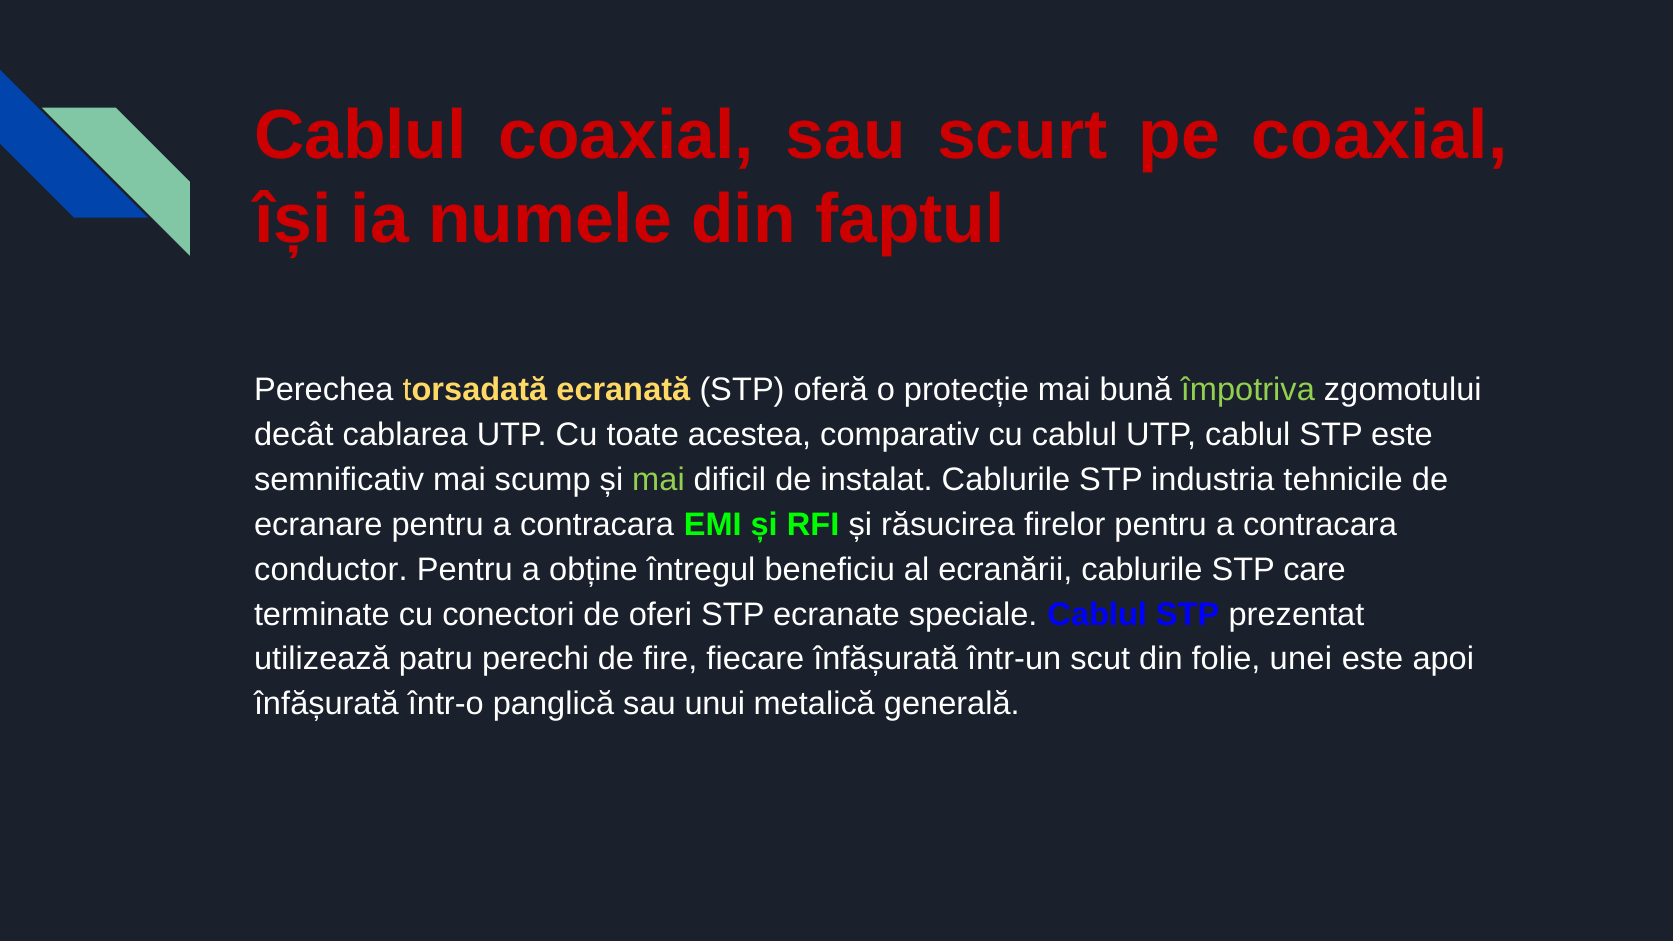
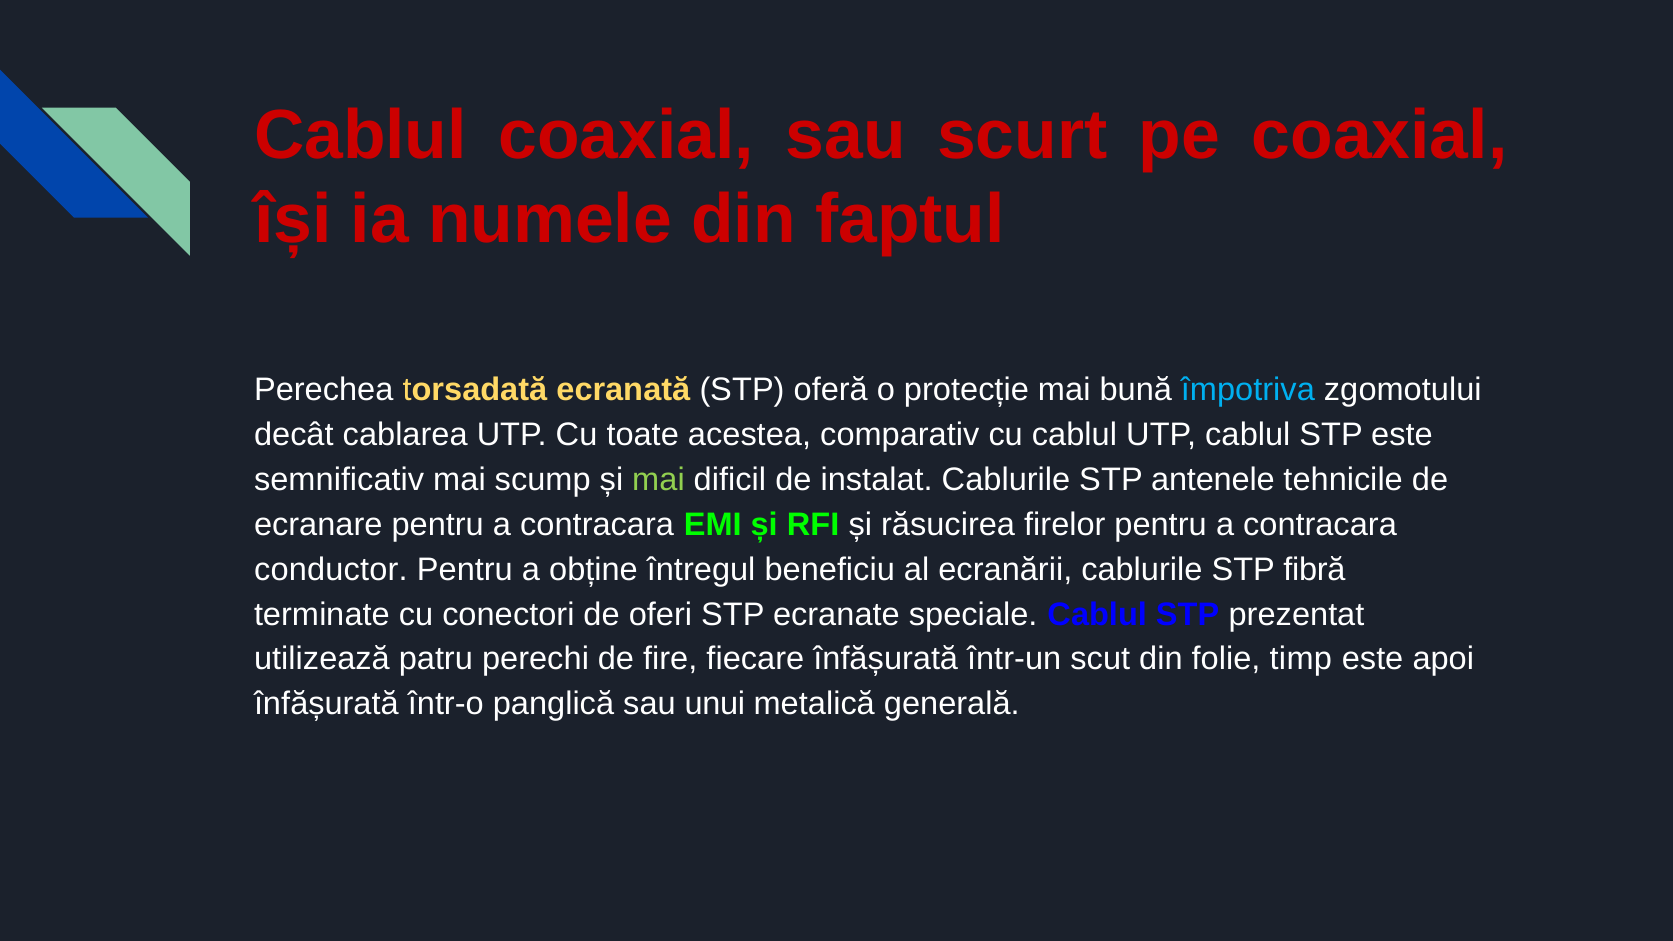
împotriva colour: light green -> light blue
industria: industria -> antenele
care: care -> fibră
unei: unei -> timp
